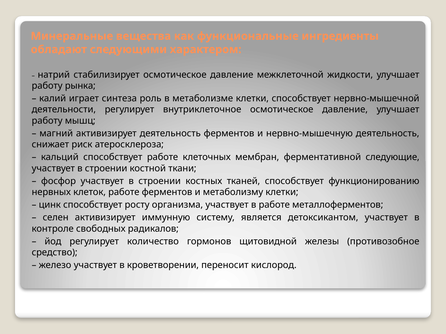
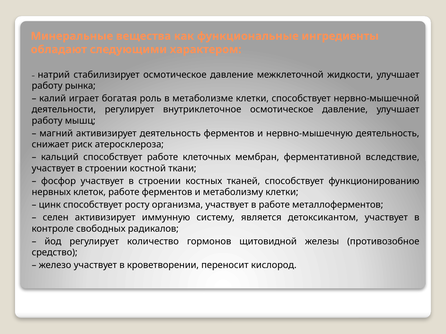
синтеза: синтеза -> богатая
следующие: следующие -> вследствие
